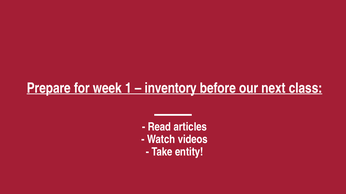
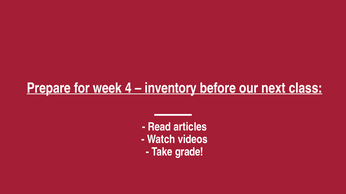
1: 1 -> 4
entity: entity -> grade
